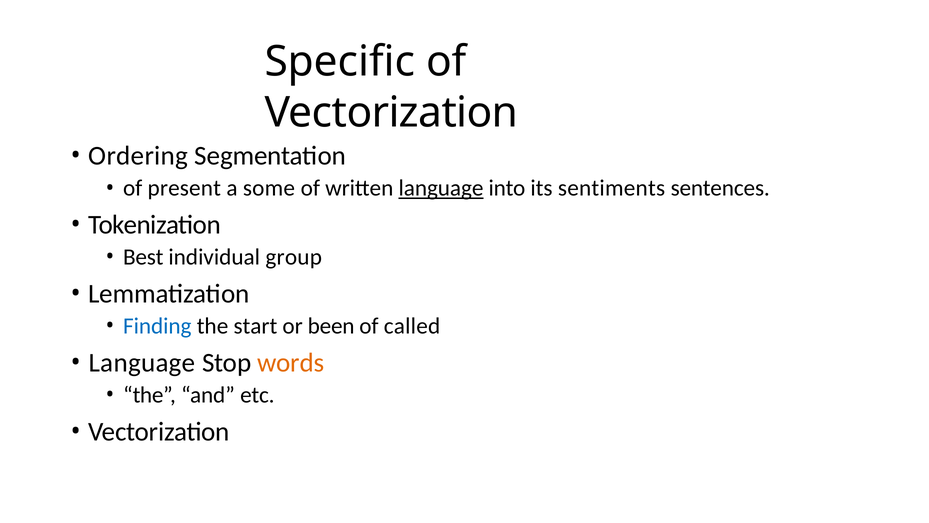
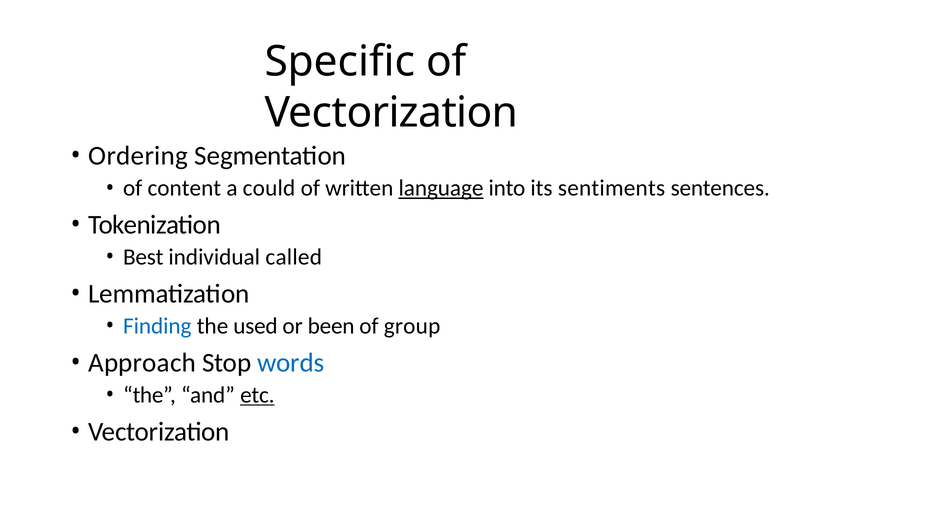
present: present -> content
some: some -> could
group: group -> called
start: start -> used
called: called -> group
Language at (142, 362): Language -> Approach
words colour: orange -> blue
etc underline: none -> present
